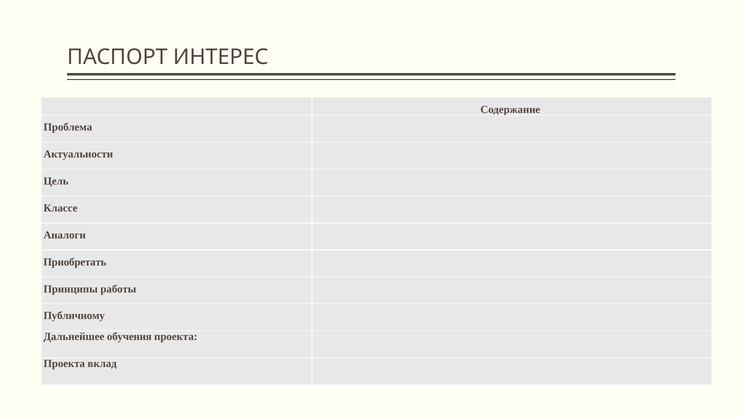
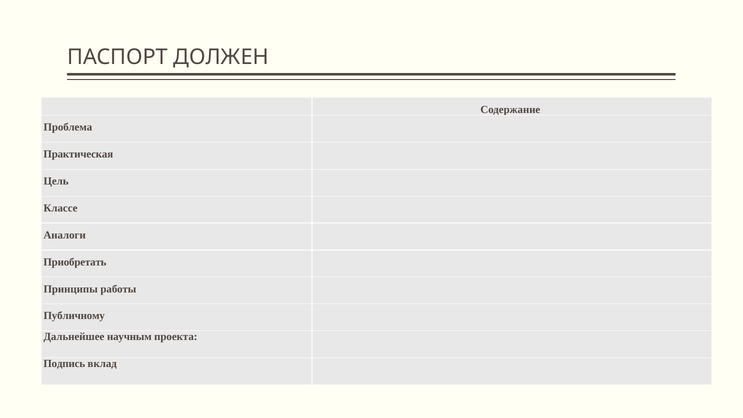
ИНТЕРЕС: ИНТЕРЕС -> ДОЛЖЕН
Актуальности: Актуальности -> Практическая
обучения: обучения -> научным
Проекта at (64, 364): Проекта -> Подпись
